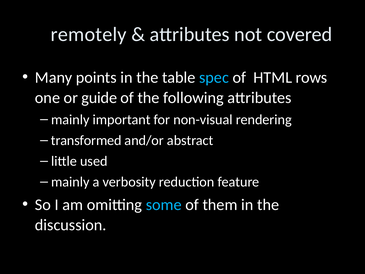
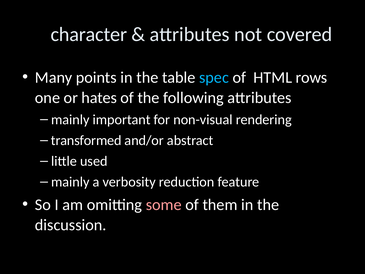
remotely: remotely -> character
guide: guide -> hates
some colour: light blue -> pink
